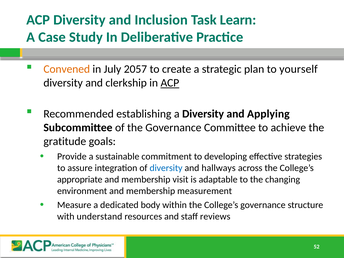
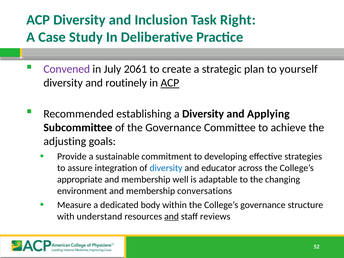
Learn: Learn -> Right
Convened colour: orange -> purple
2057: 2057 -> 2061
clerkship: clerkship -> routinely
gratitude: gratitude -> adjusting
hallways: hallways -> educator
visit: visit -> well
measurement: measurement -> conversations
and at (172, 216) underline: none -> present
